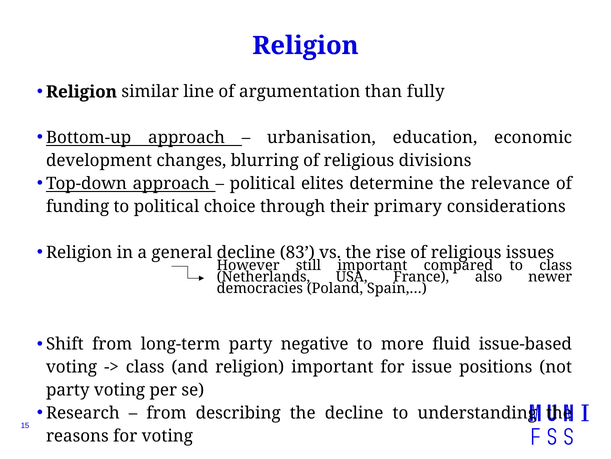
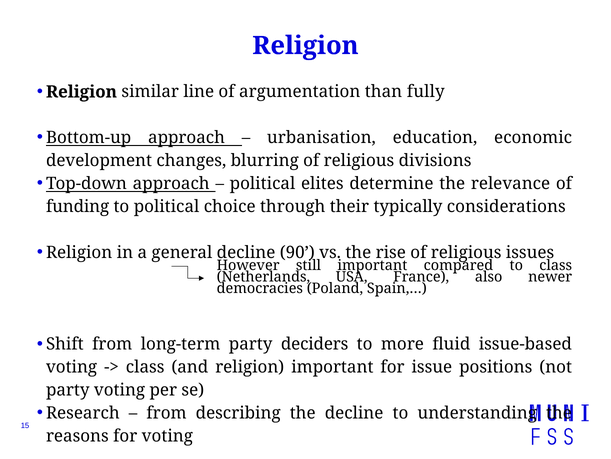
primary: primary -> typically
83: 83 -> 90
negative: negative -> deciders
